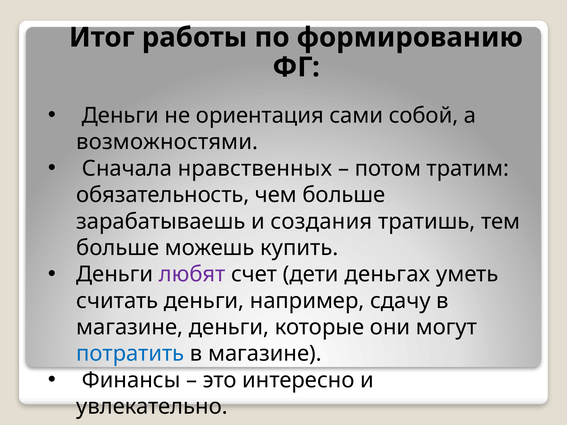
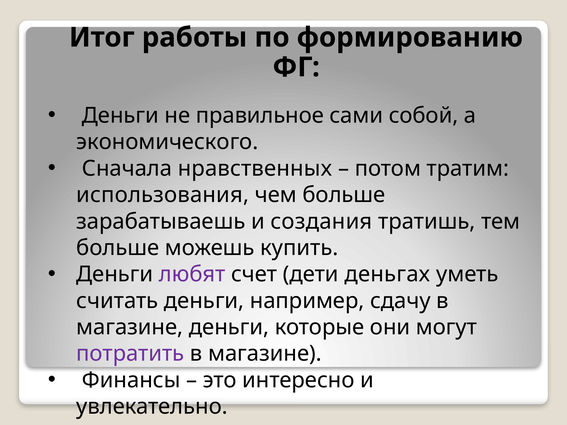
ориентация: ориентация -> правильное
возможностями: возможностями -> экономического
обязательность: обязательность -> использования
потратить colour: blue -> purple
